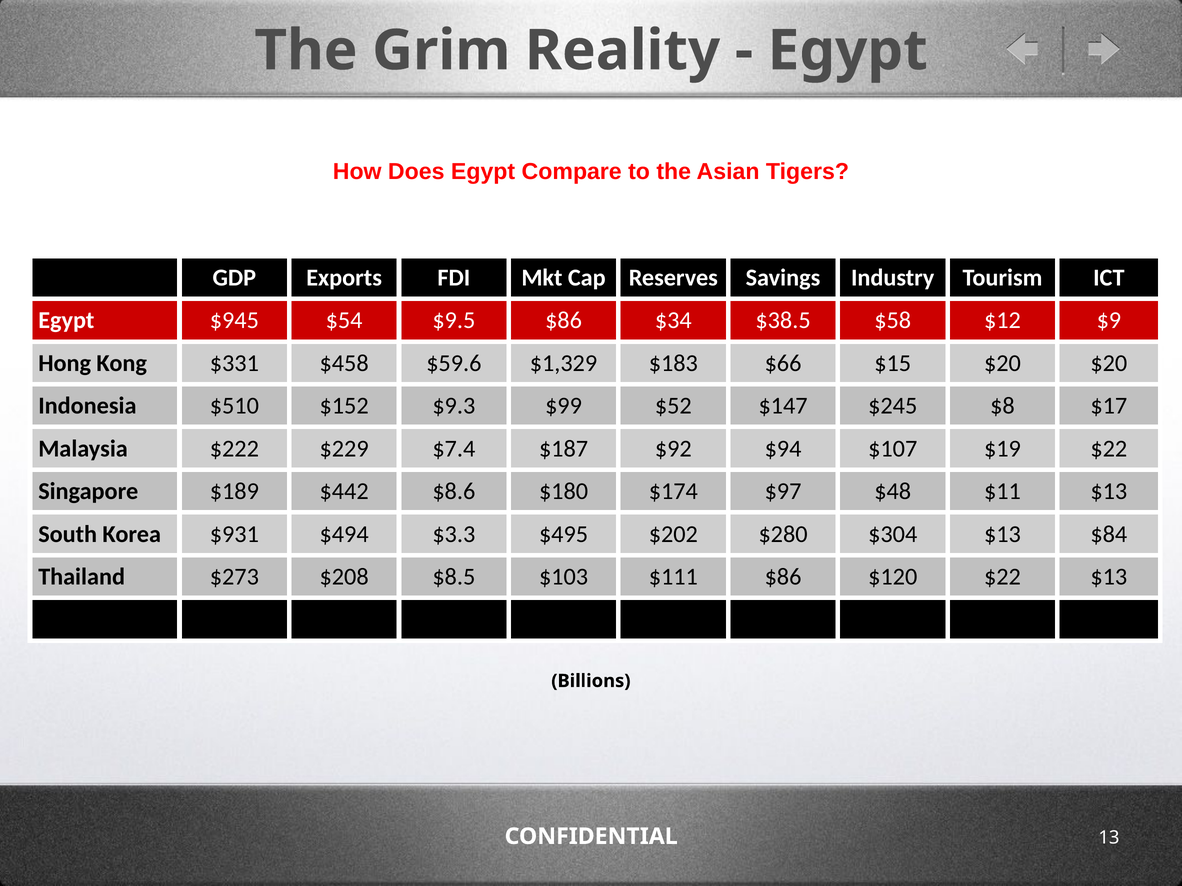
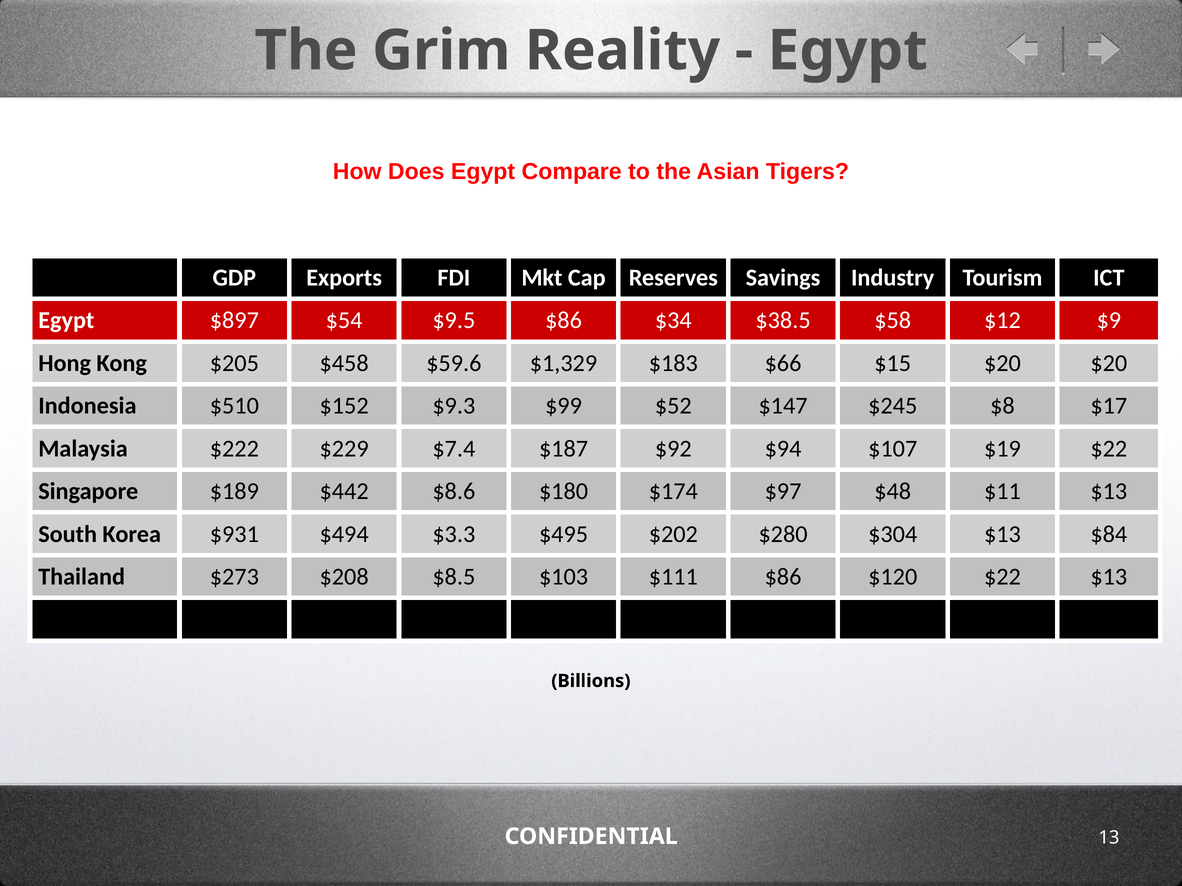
$945: $945 -> $897
$331: $331 -> $205
